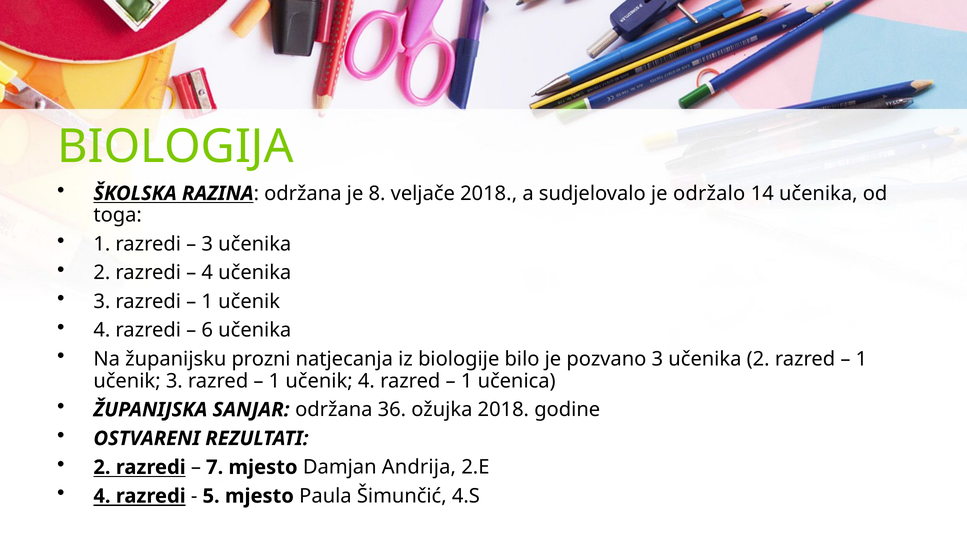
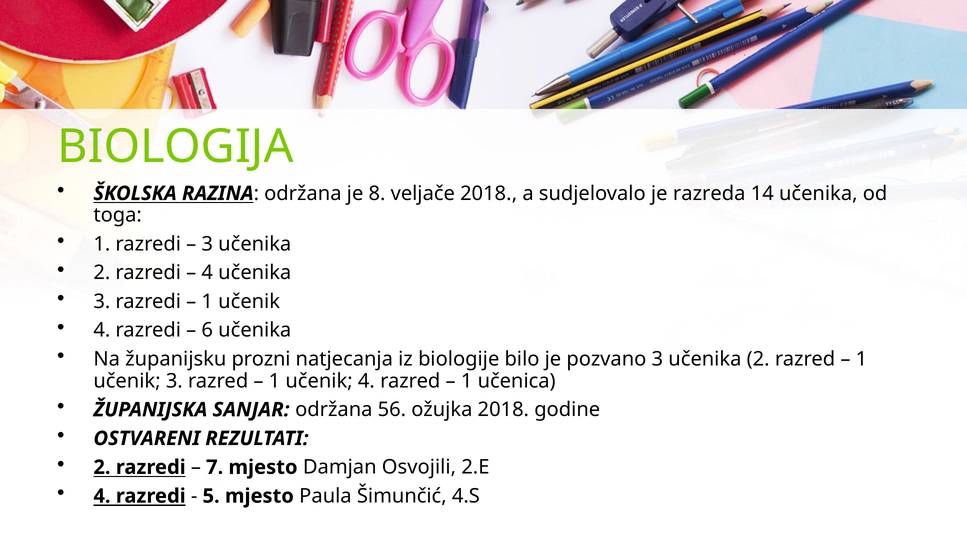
održalo: održalo -> razreda
36: 36 -> 56
Andrija: Andrija -> Osvojili
